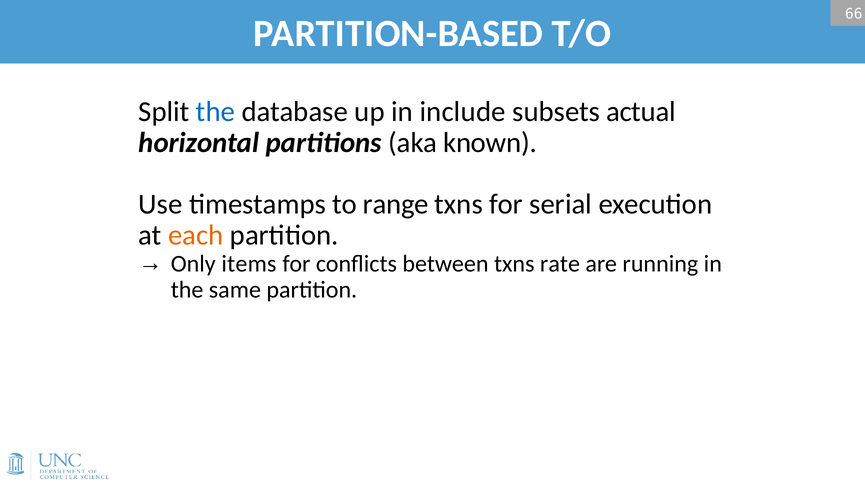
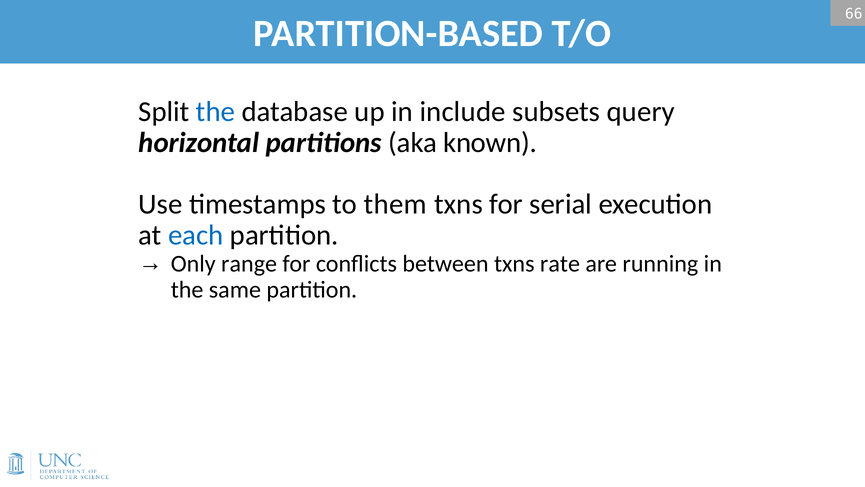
actual: actual -> query
range: range -> them
each colour: orange -> blue
items: items -> range
